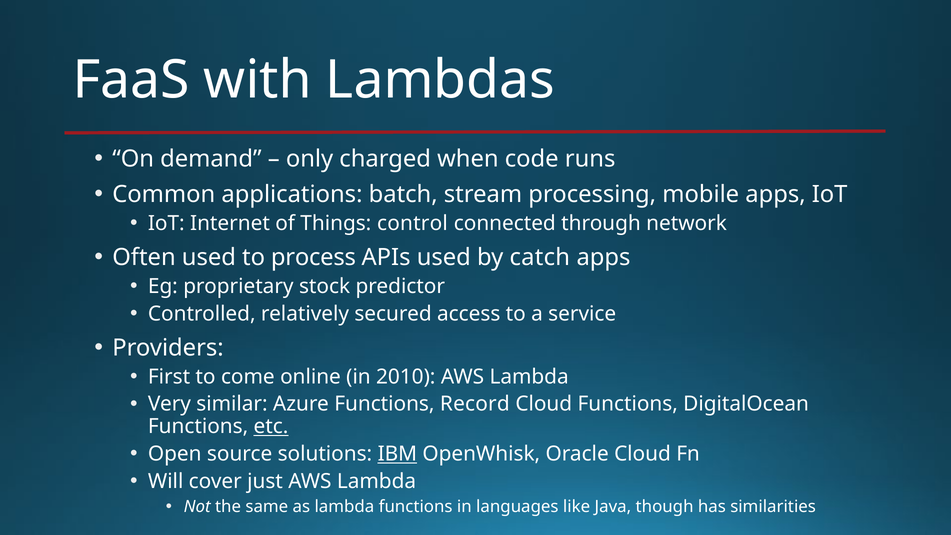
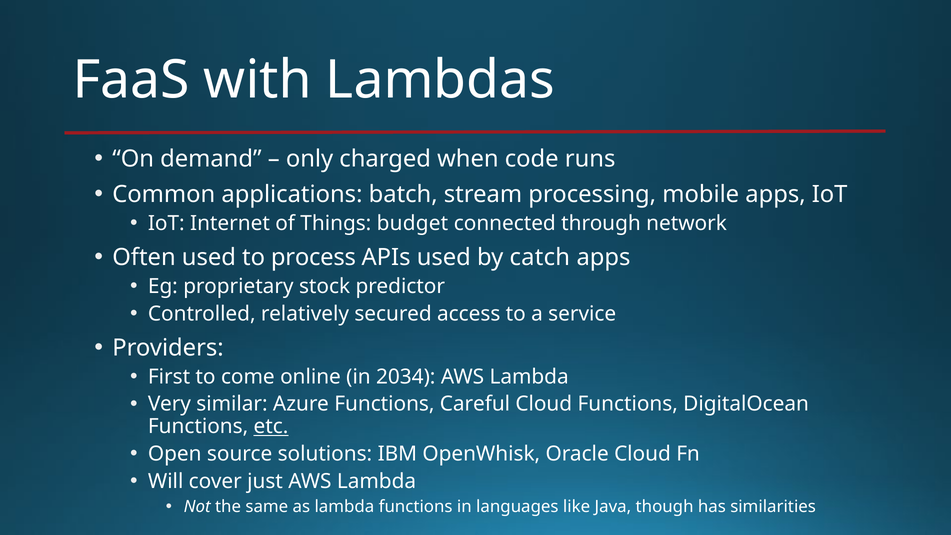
control: control -> budget
2010: 2010 -> 2034
Record: Record -> Careful
IBM underline: present -> none
